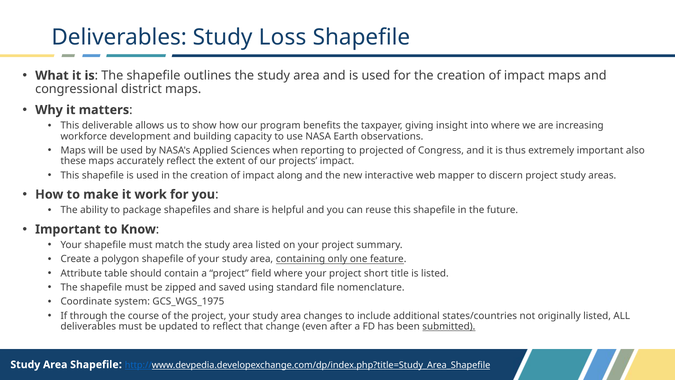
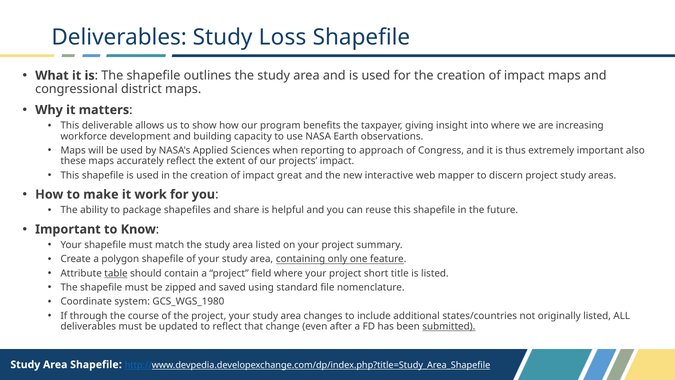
projected: projected -> approach
along: along -> great
table underline: none -> present
GCS_WGS_1975: GCS_WGS_1975 -> GCS_WGS_1980
